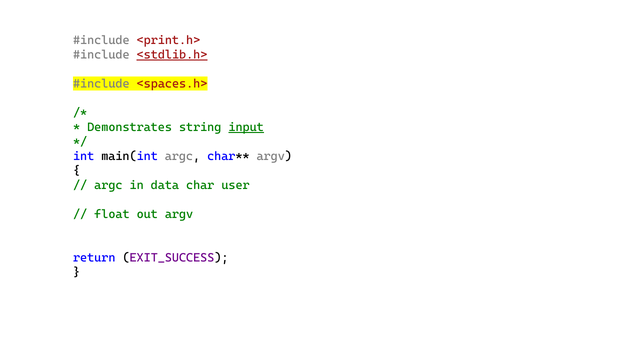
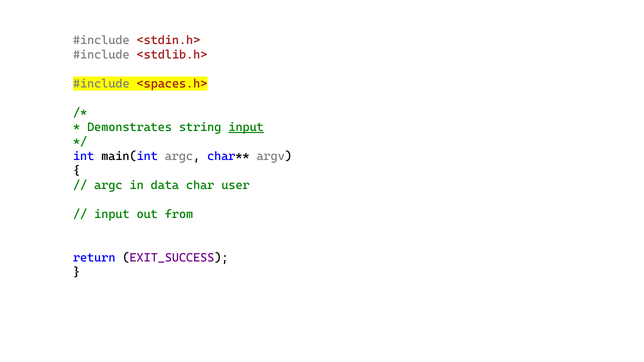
<print.h>: <print.h> -> <stdin.h>
<stdlib.h> underline: present -> none
float at (112, 214): float -> input
out argv: argv -> from
